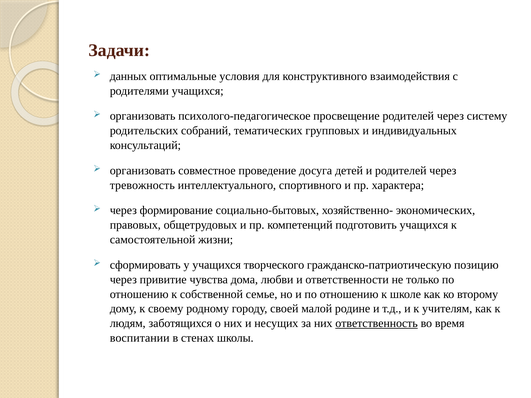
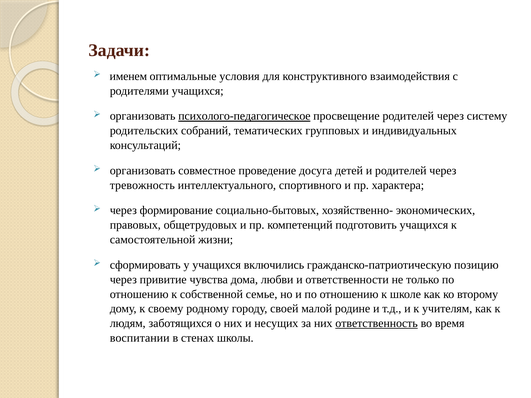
данных: данных -> именем
психолого-педагогическое underline: none -> present
творческого: творческого -> включились
